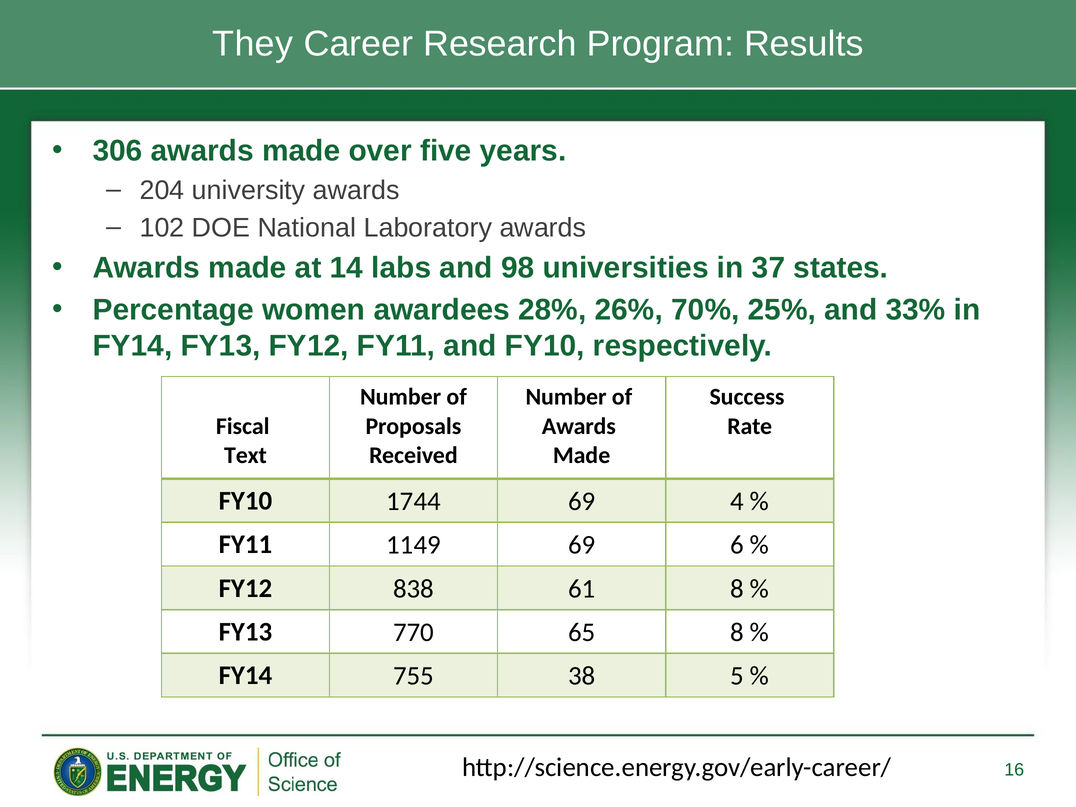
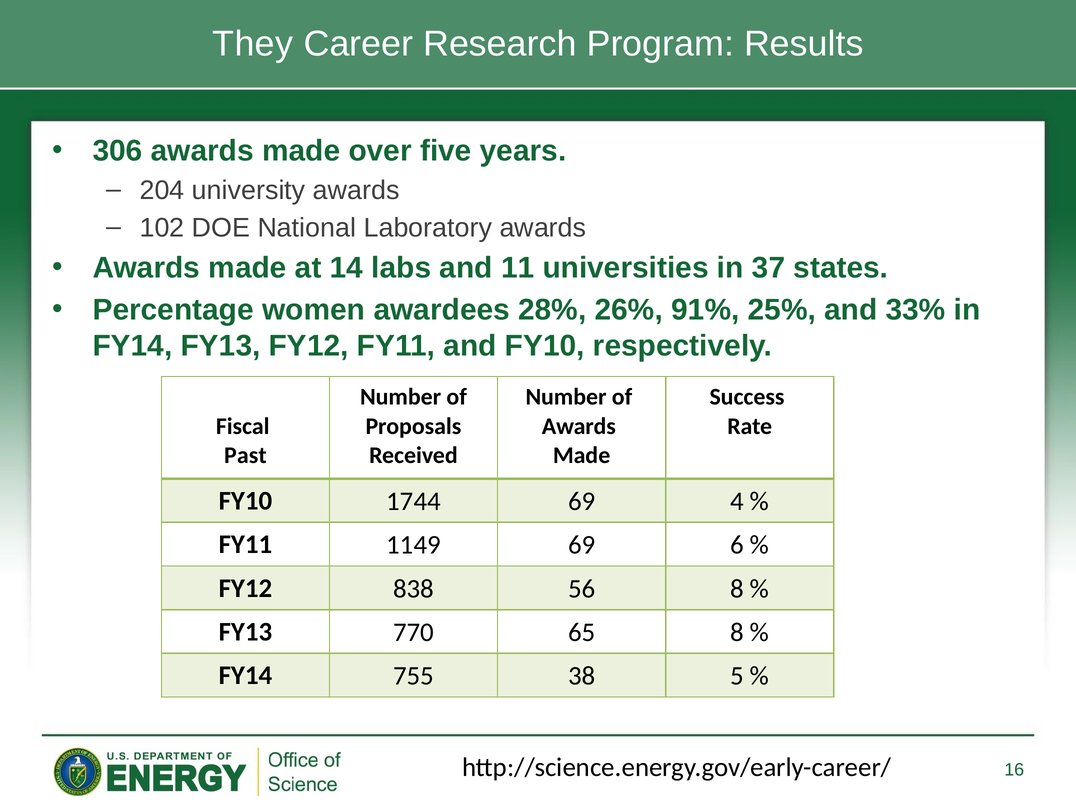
98: 98 -> 11
70%: 70% -> 91%
Text: Text -> Past
61: 61 -> 56
